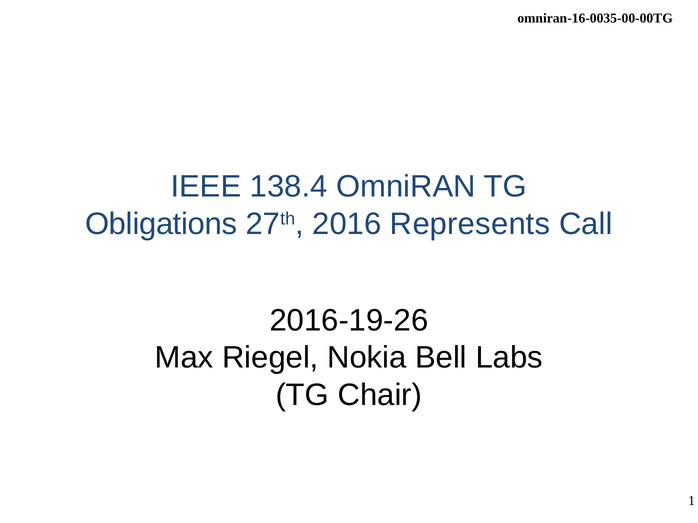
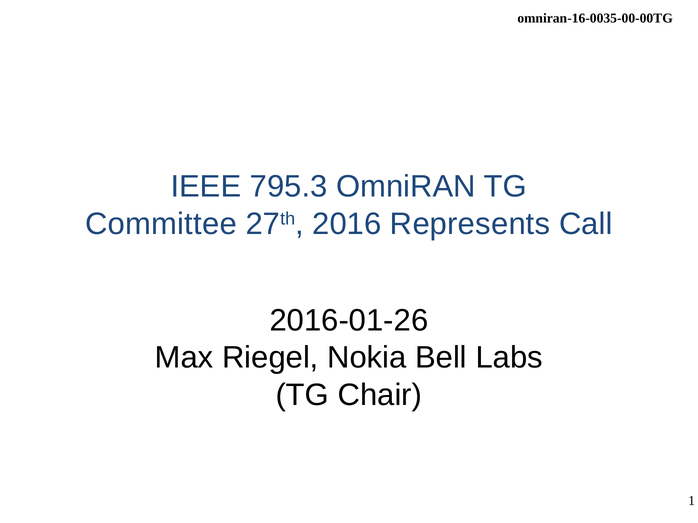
138.4: 138.4 -> 795.3
Obligations: Obligations -> Committee
2016-19-26: 2016-19-26 -> 2016-01-26
